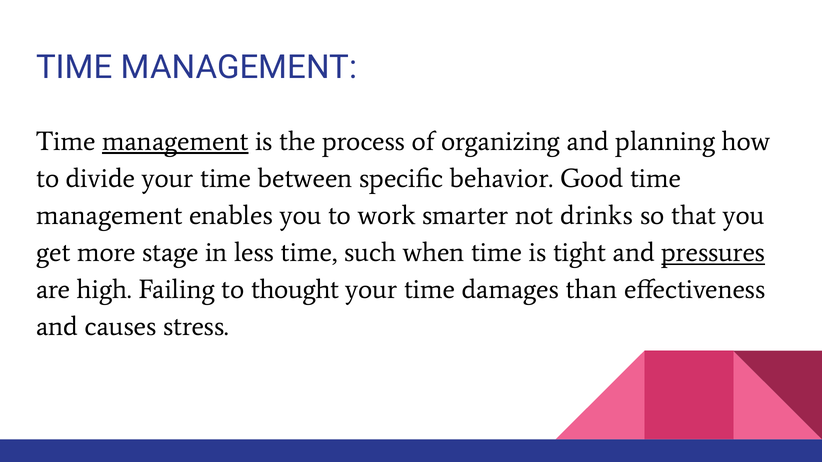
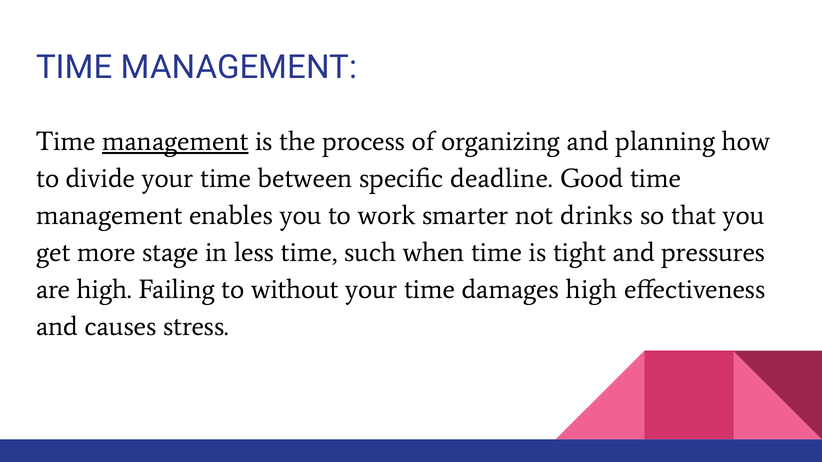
behavior: behavior -> deadline
pressures underline: present -> none
thought: thought -> without
damages than: than -> high
